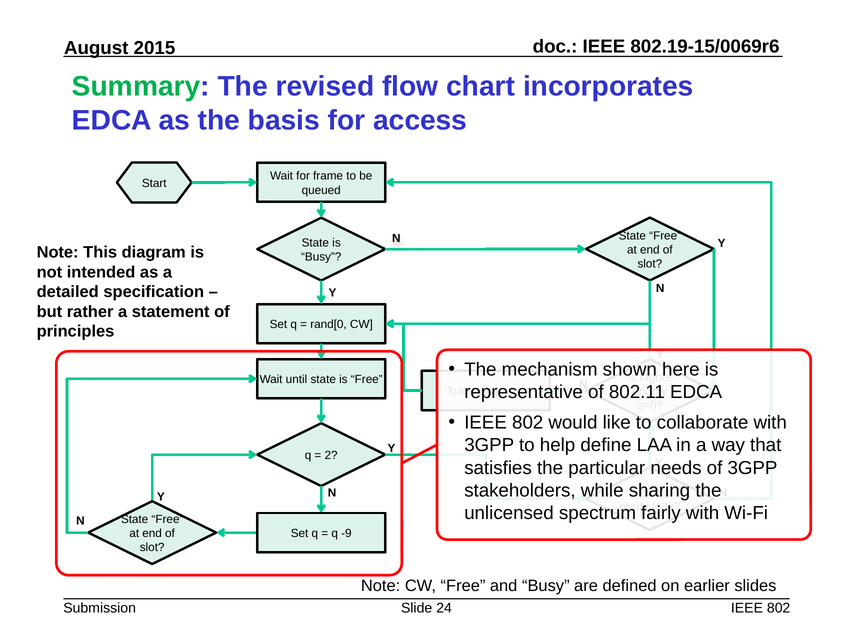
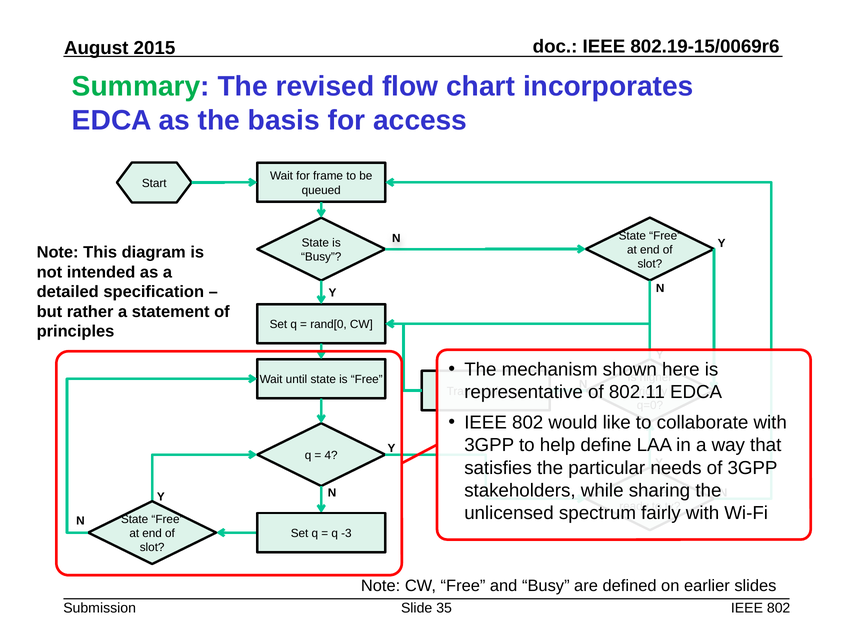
2: 2 -> 4
-9: -9 -> -3
24: 24 -> 35
